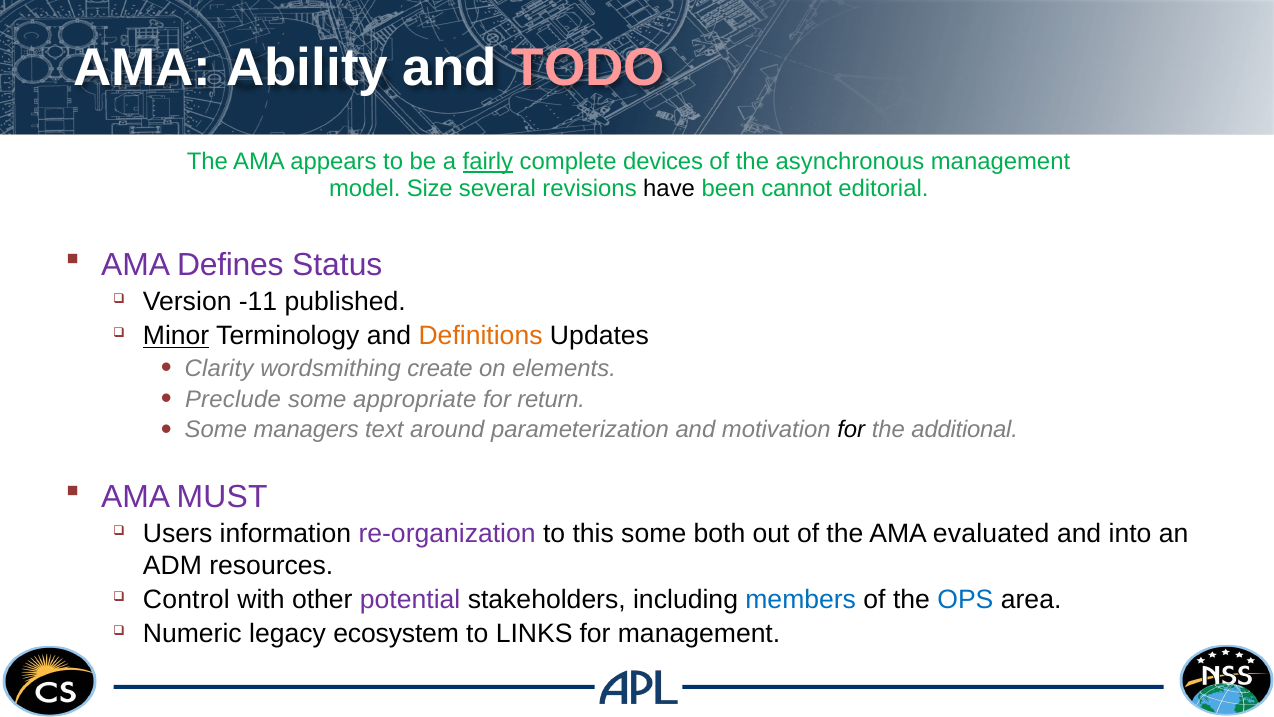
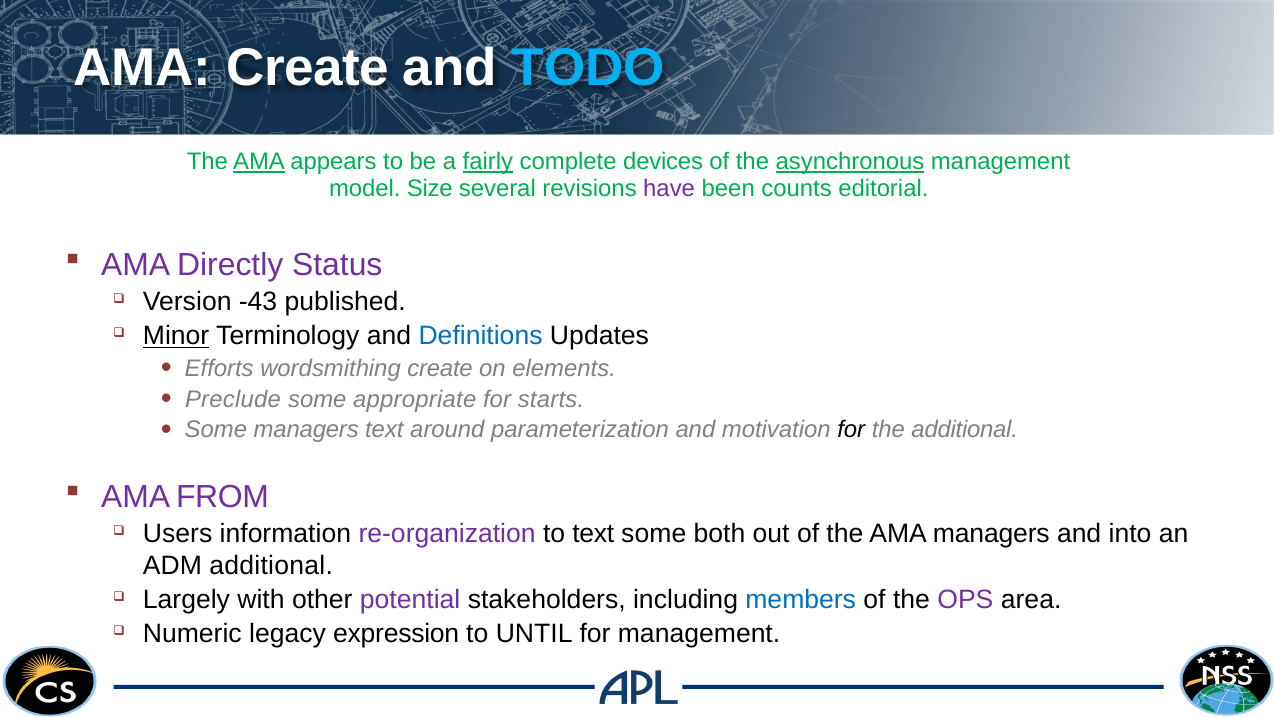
AMA Ability: Ability -> Create
TODO colour: pink -> light blue
AMA at (259, 161) underline: none -> present
asynchronous underline: none -> present
have colour: black -> purple
cannot: cannot -> counts
Defines: Defines -> Directly
-11: -11 -> -43
Definitions colour: orange -> blue
Clarity: Clarity -> Efforts
return: return -> starts
MUST: MUST -> FROM
to this: this -> text
AMA evaluated: evaluated -> managers
ADM resources: resources -> additional
Control: Control -> Largely
OPS colour: blue -> purple
ecosystem: ecosystem -> expression
LINKS: LINKS -> UNTIL
